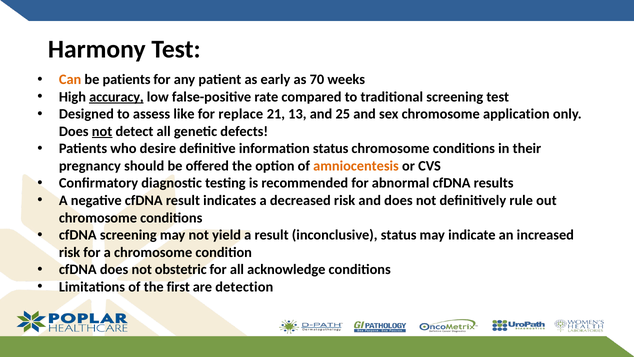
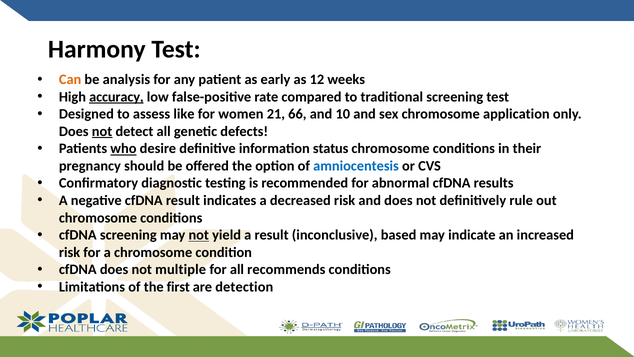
be patients: patients -> analysis
70: 70 -> 12
replace: replace -> women
13: 13 -> 66
25: 25 -> 10
who underline: none -> present
amniocentesis colour: orange -> blue
not at (199, 235) underline: none -> present
inconclusive status: status -> based
obstetric: obstetric -> multiple
acknowledge: acknowledge -> recommends
